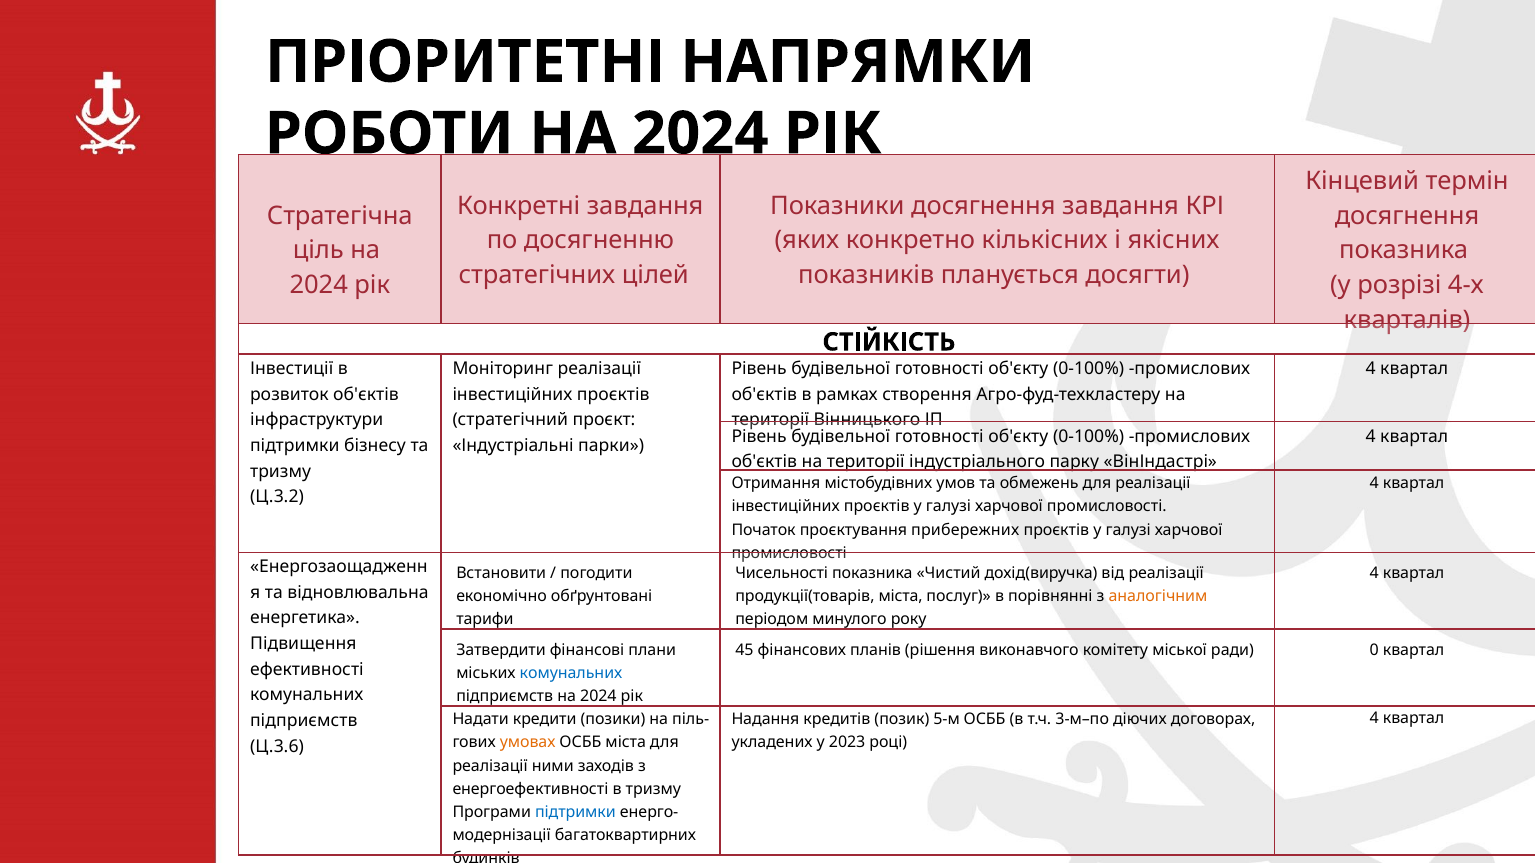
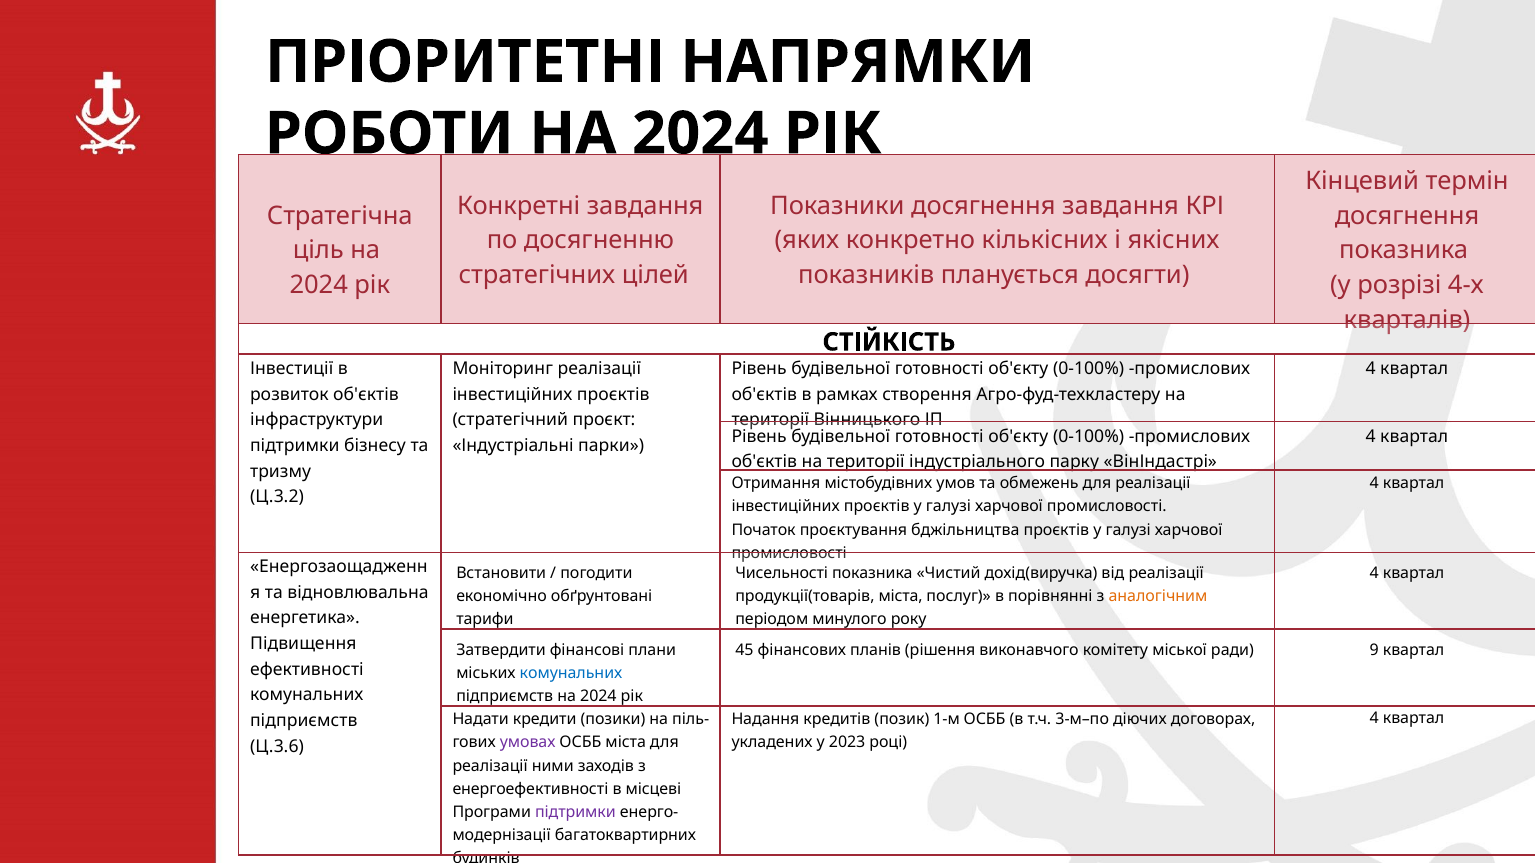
прибережних: прибережних -> бджільництва
0: 0 -> 9
5-м: 5-м -> 1-м
умовах colour: orange -> purple
в тризму: тризму -> місцеві
підтримки at (575, 813) colour: blue -> purple
